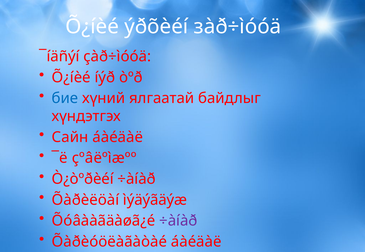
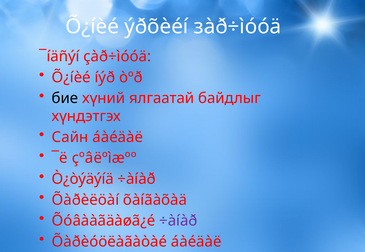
бие colour: blue -> black
Ò¿òºðèéí: Ò¿òºðèéí -> Ò¿òýäýíä
ìýäýãäýæ: ìýäýãäýæ -> õàíãàõàä
